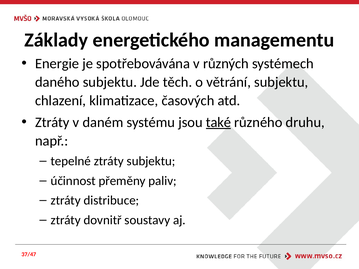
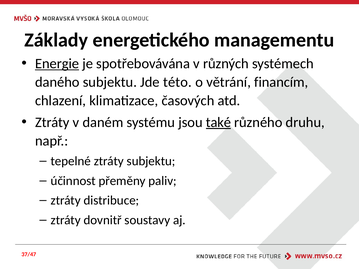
Energie underline: none -> present
těch: těch -> této
větrání subjektu: subjektu -> financím
